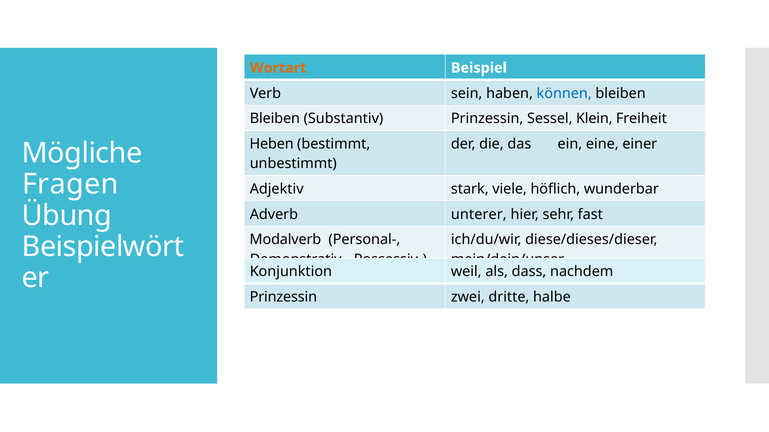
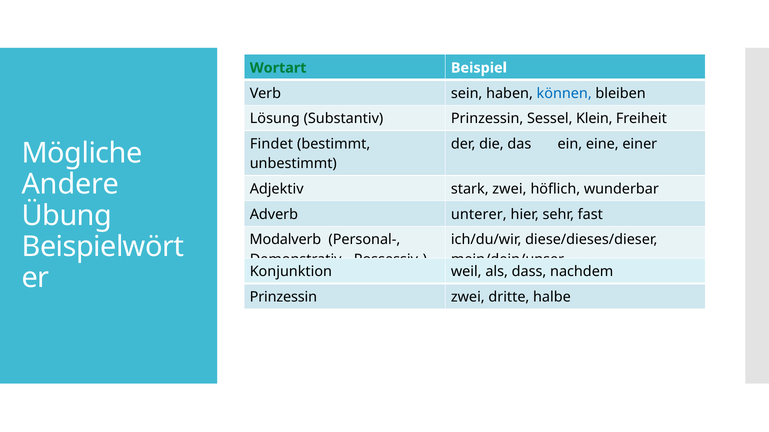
Wortart colour: orange -> green
Bleiben at (275, 119): Bleiben -> Lösung
Heben: Heben -> Findet
Fragen: Fragen -> Andere
stark viele: viele -> zwei
